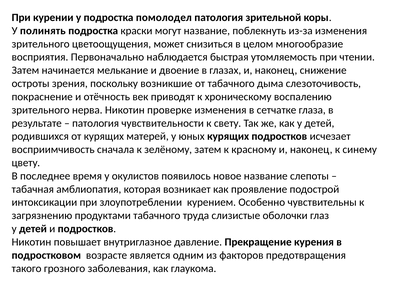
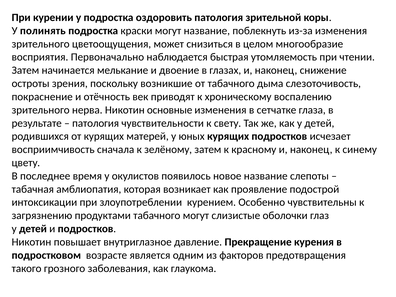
помолодел: помолодел -> оздоровить
проверке: проверке -> основные
табачного труда: труда -> могут
